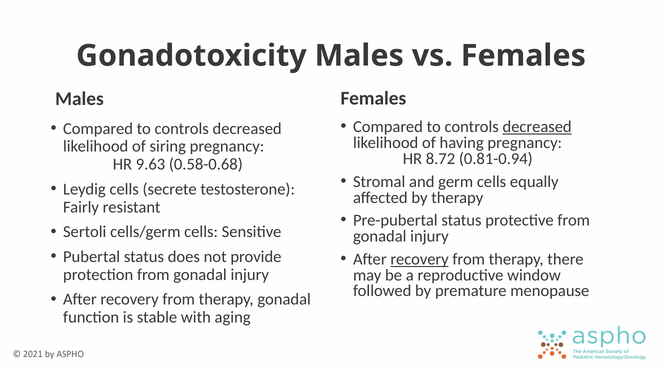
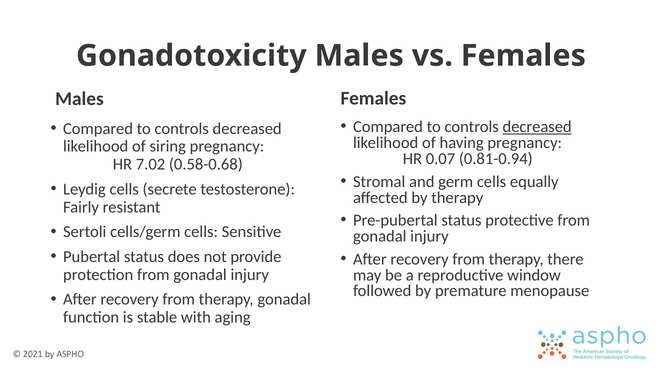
8.72: 8.72 -> 0.07
9.63: 9.63 -> 7.02
recovery at (420, 259) underline: present -> none
